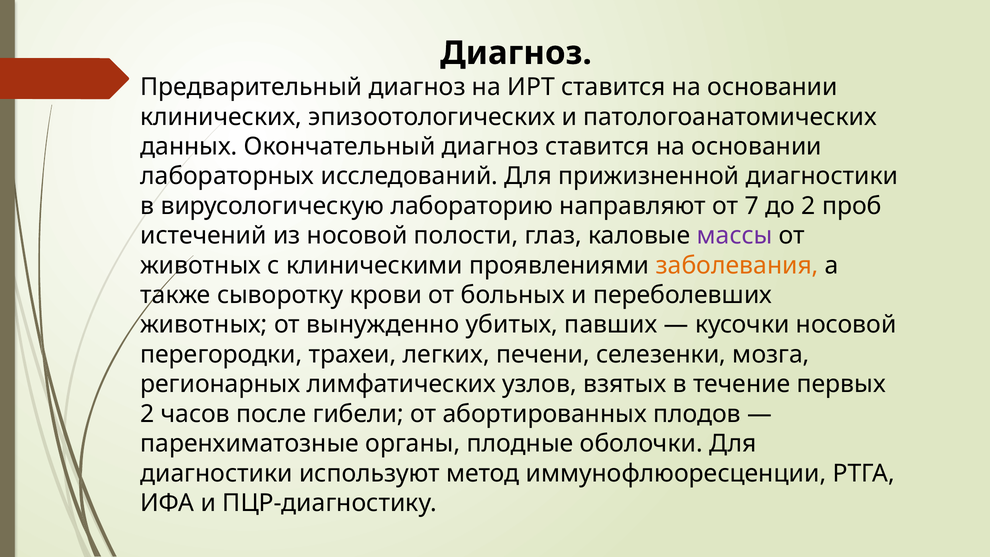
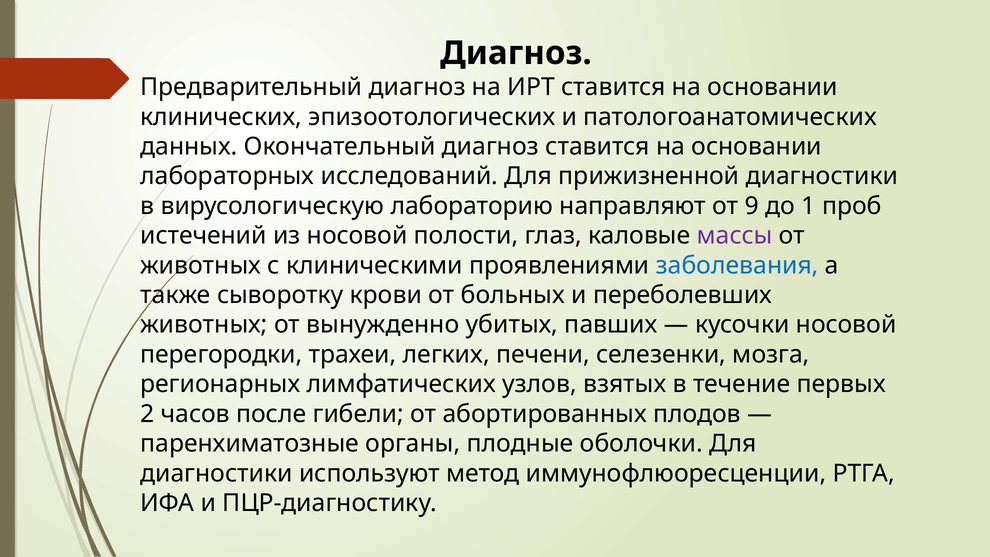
7: 7 -> 9
до 2: 2 -> 1
заболевания colour: orange -> blue
